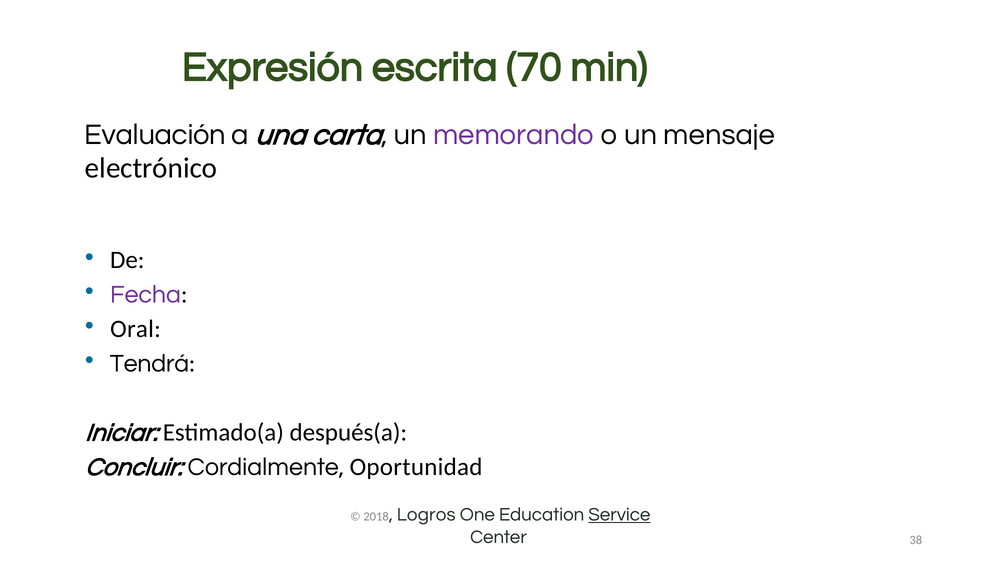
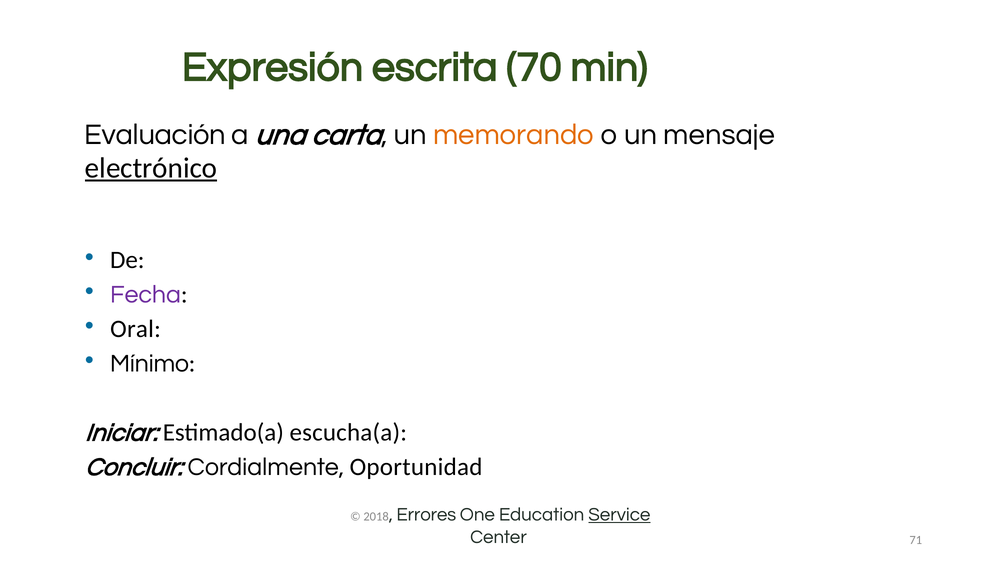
memorando colour: purple -> orange
electrónico underline: none -> present
Tendrá: Tendrá -> Mínimo
después(a: después(a -> escucha(a
Logros: Logros -> Errores
38: 38 -> 71
